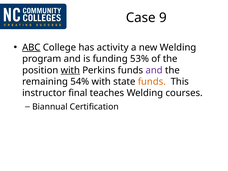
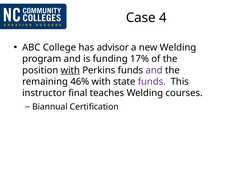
9: 9 -> 4
ABC underline: present -> none
activity: activity -> advisor
53%: 53% -> 17%
54%: 54% -> 46%
funds at (152, 82) colour: orange -> purple
